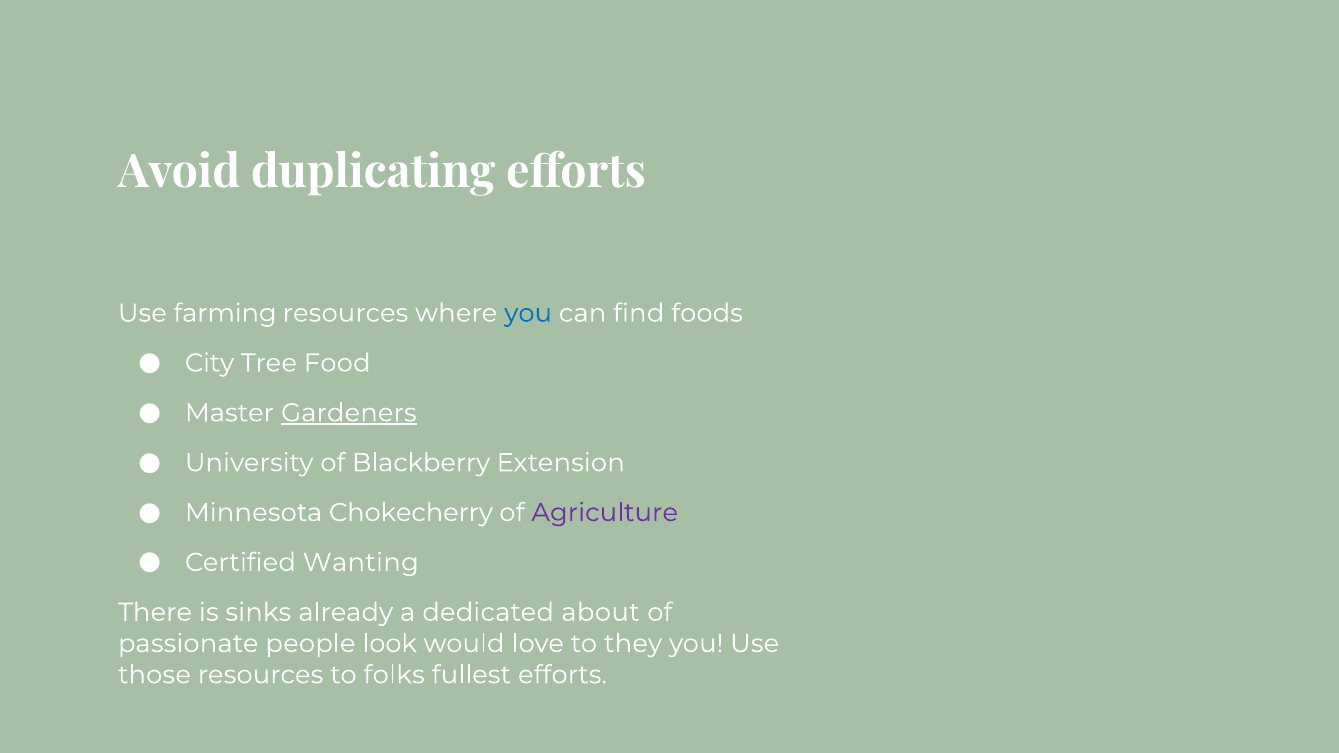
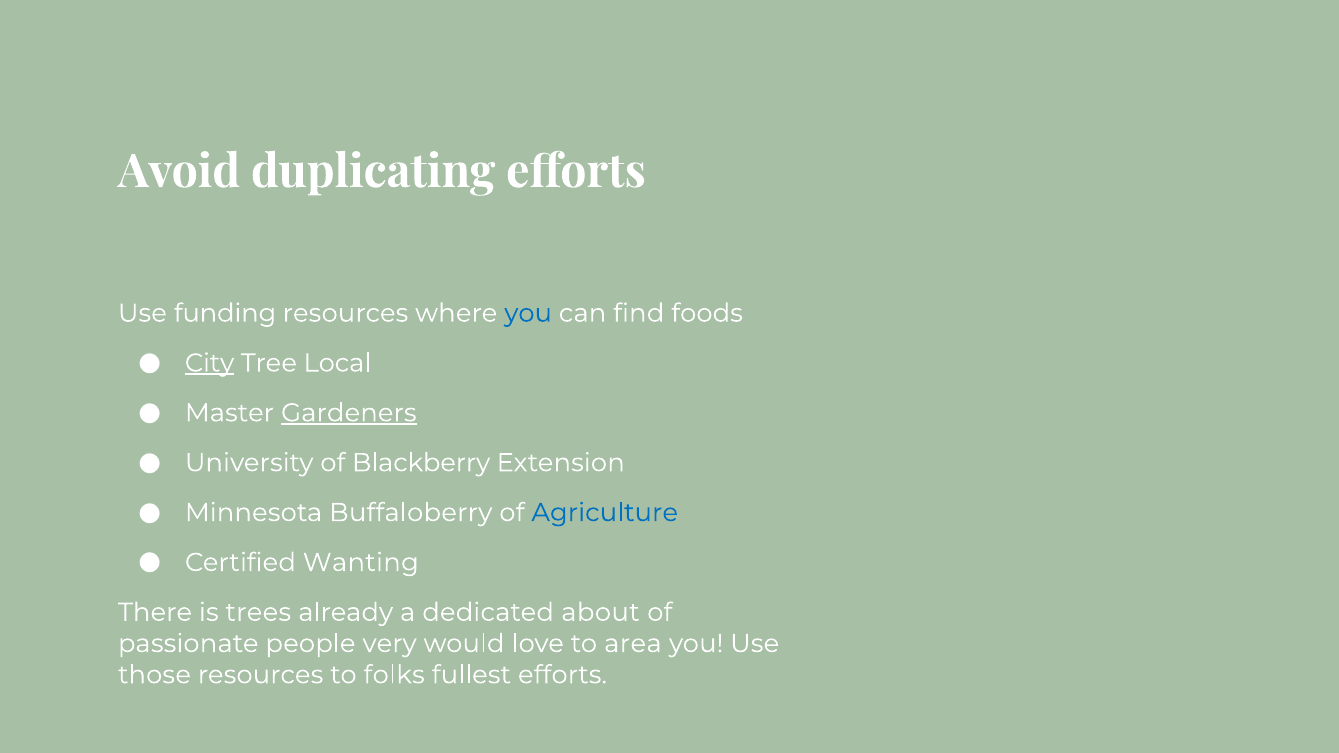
farming: farming -> funding
City underline: none -> present
Food: Food -> Local
Chokecherry: Chokecherry -> Buffaloberry
Agriculture colour: purple -> blue
sinks: sinks -> trees
look: look -> very
they: they -> area
